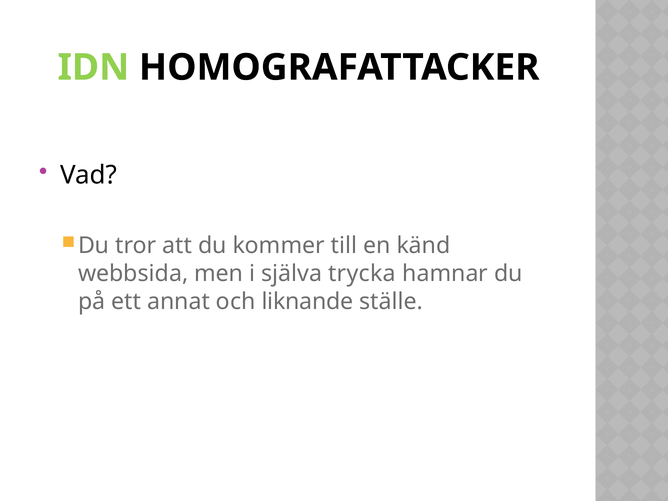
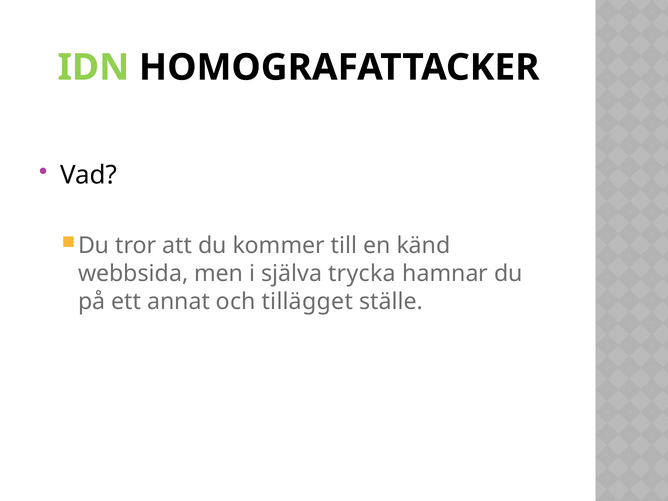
liknande: liknande -> tillägget
